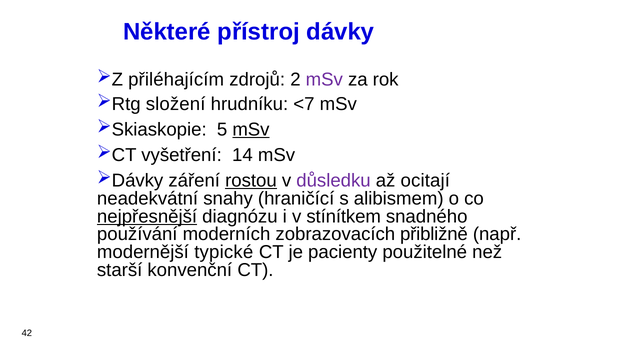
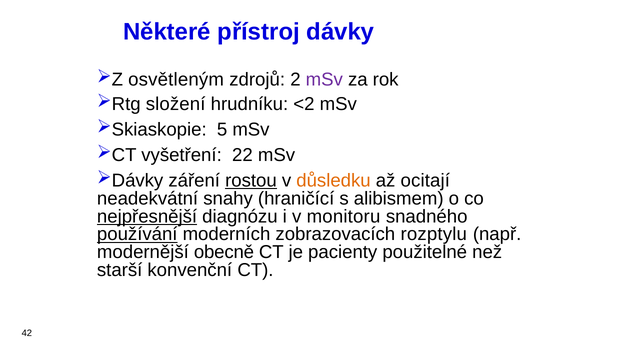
přiléhajícím: přiléhajícím -> osvětleným
<7: <7 -> <2
mSv at (251, 130) underline: present -> none
14: 14 -> 22
důsledku colour: purple -> orange
stínítkem: stínítkem -> monitoru
používání underline: none -> present
přibližně: přibližně -> rozptylu
typické: typické -> obecně
